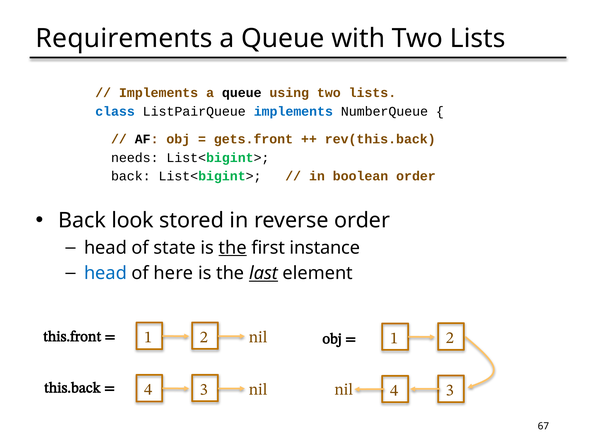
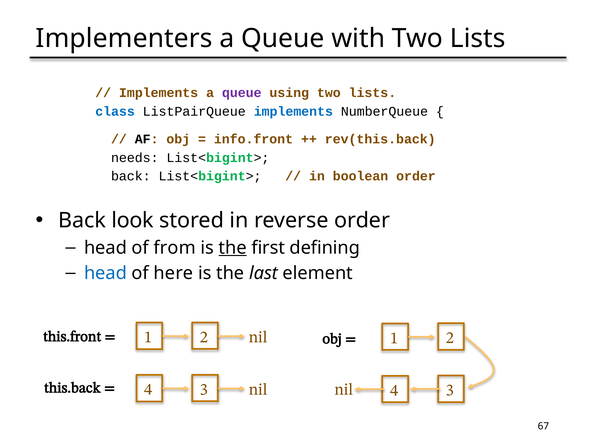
Requirements: Requirements -> Implementers
queue at (242, 93) colour: black -> purple
gets.front: gets.front -> info.front
state: state -> from
instance: instance -> defining
last underline: present -> none
